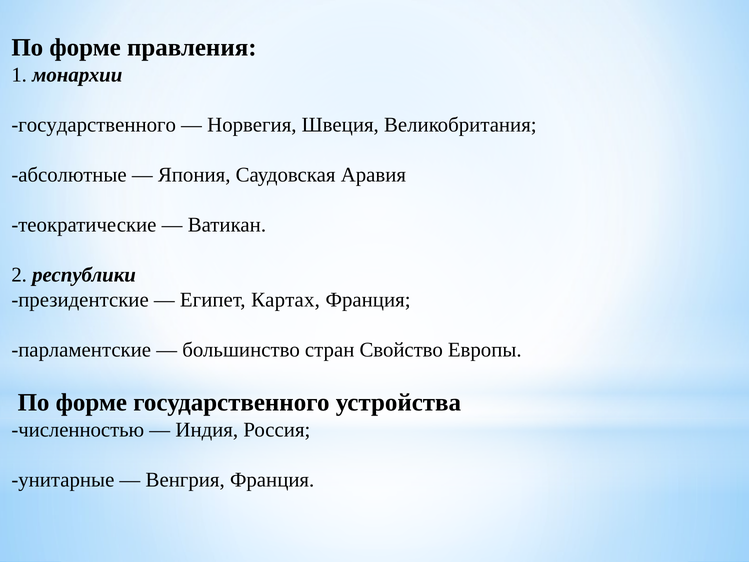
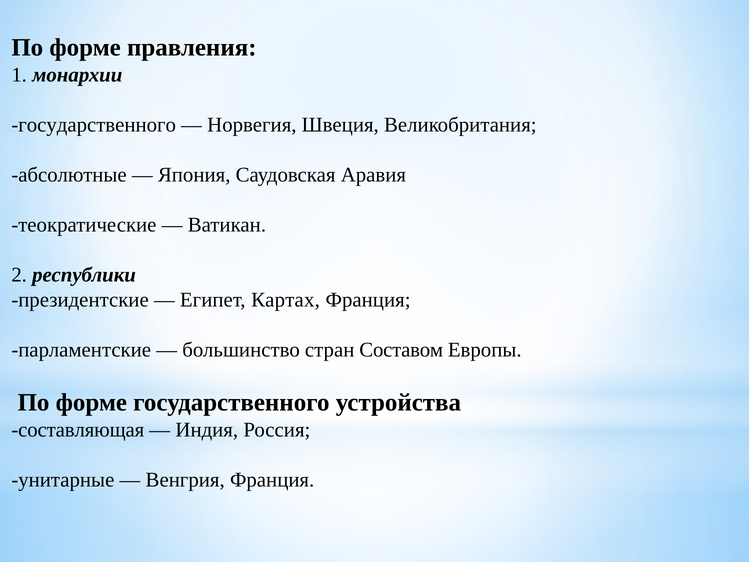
Свойство: Свойство -> Составом
численностью: численностью -> составляющая
